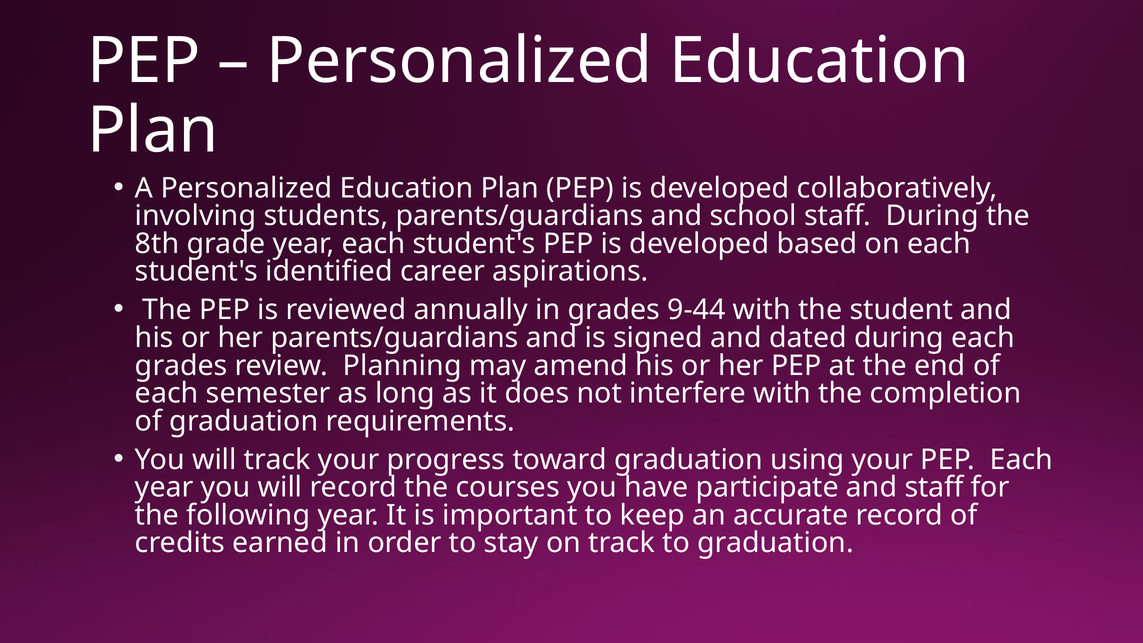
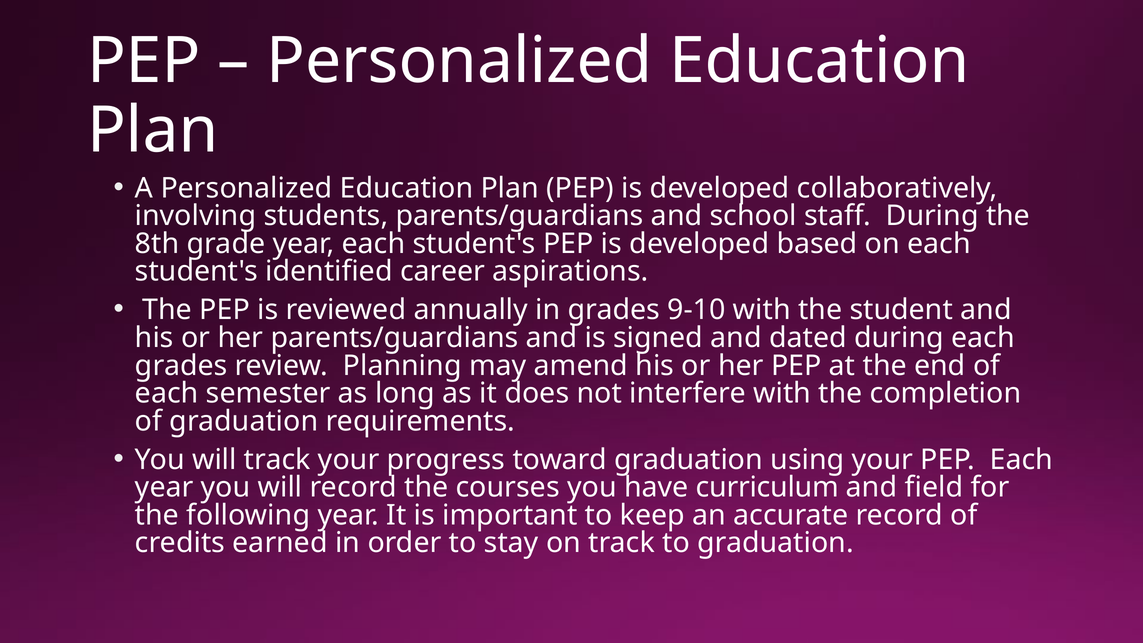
9-44: 9-44 -> 9-10
participate: participate -> curriculum
and staff: staff -> field
